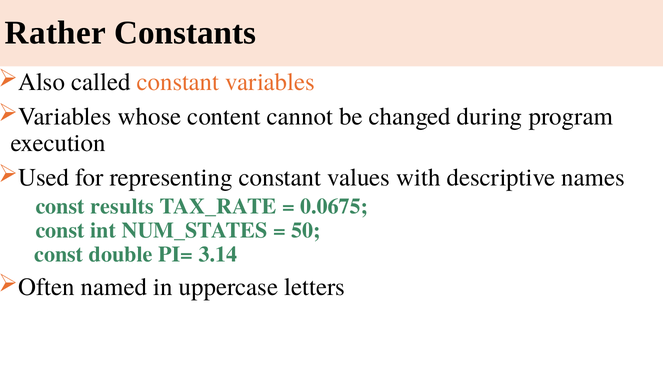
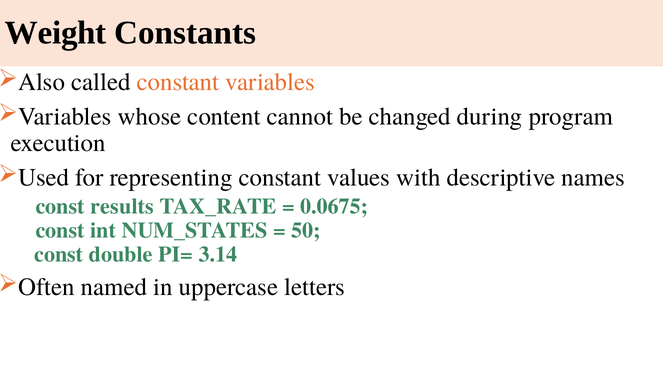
Rather: Rather -> Weight
